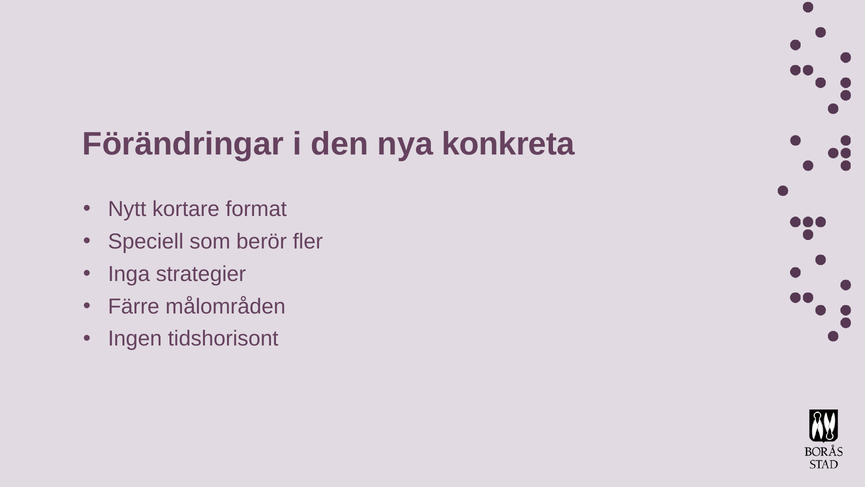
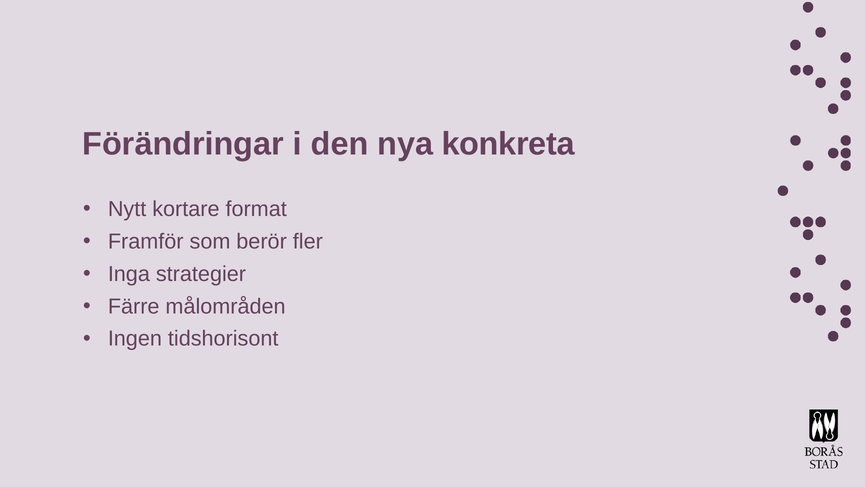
Speciell: Speciell -> Framför
